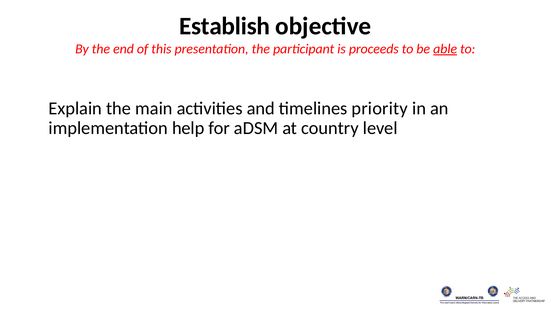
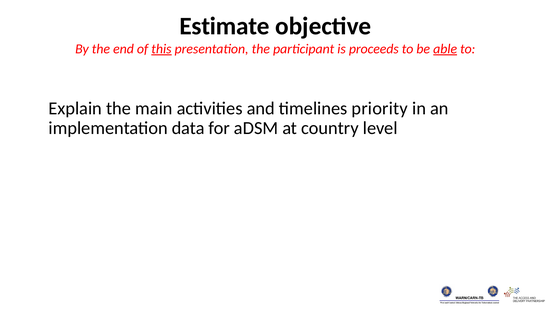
Establish: Establish -> Estimate
this underline: none -> present
help: help -> data
